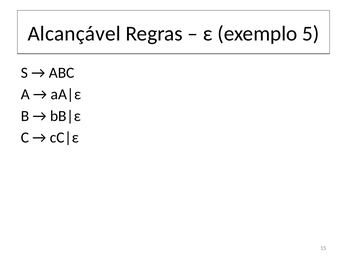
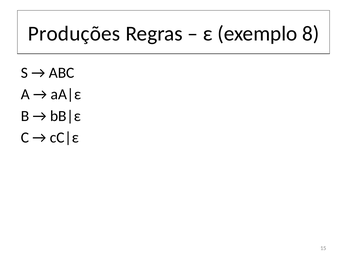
Alcançável: Alcançável -> Produções
5: 5 -> 8
